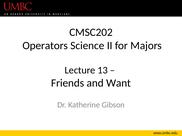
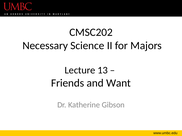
Operators: Operators -> Necessary
